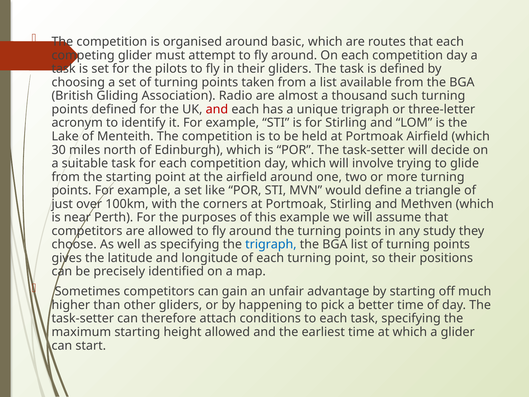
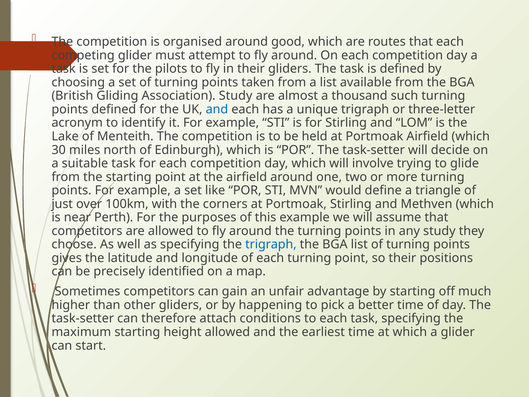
basic: basic -> good
Association Radio: Radio -> Study
and at (217, 109) colour: red -> blue
